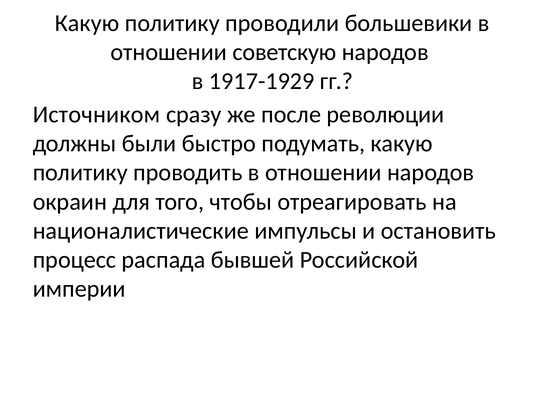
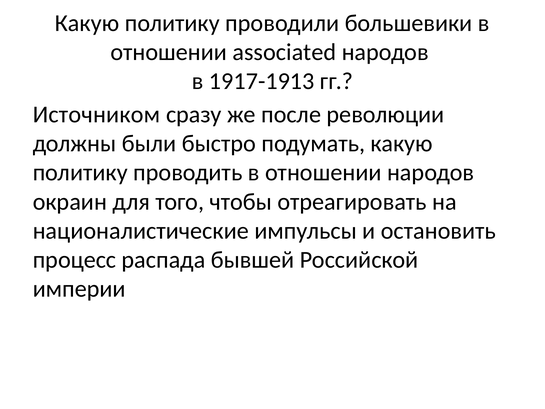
советскую: советскую -> associated
1917-1929: 1917-1929 -> 1917-1913
